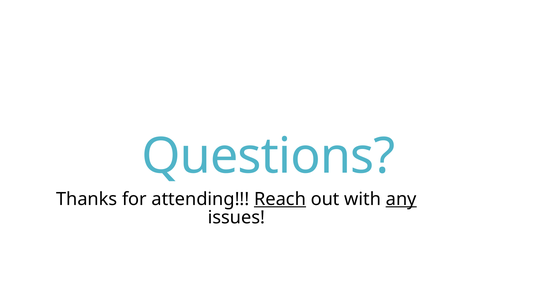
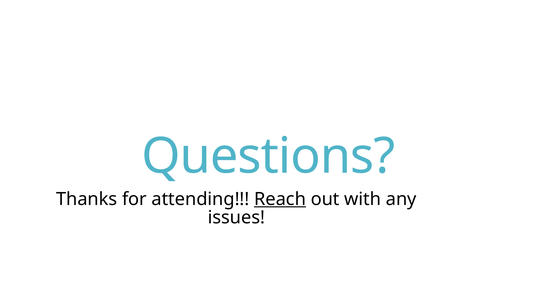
any underline: present -> none
